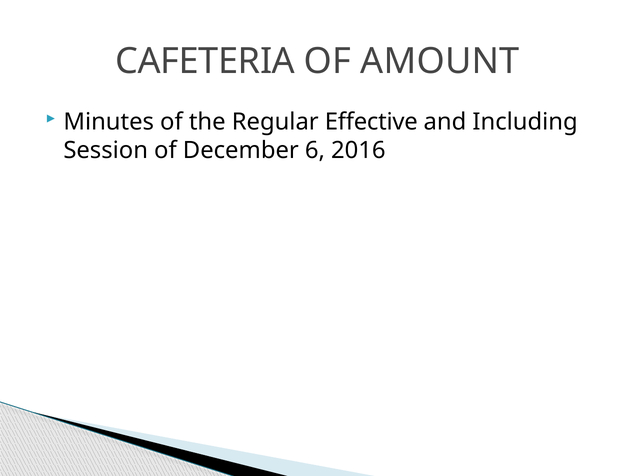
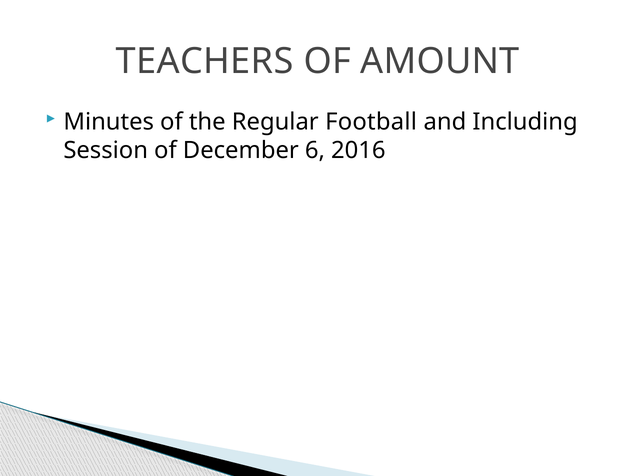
CAFETERIA: CAFETERIA -> TEACHERS
Effective: Effective -> Football
